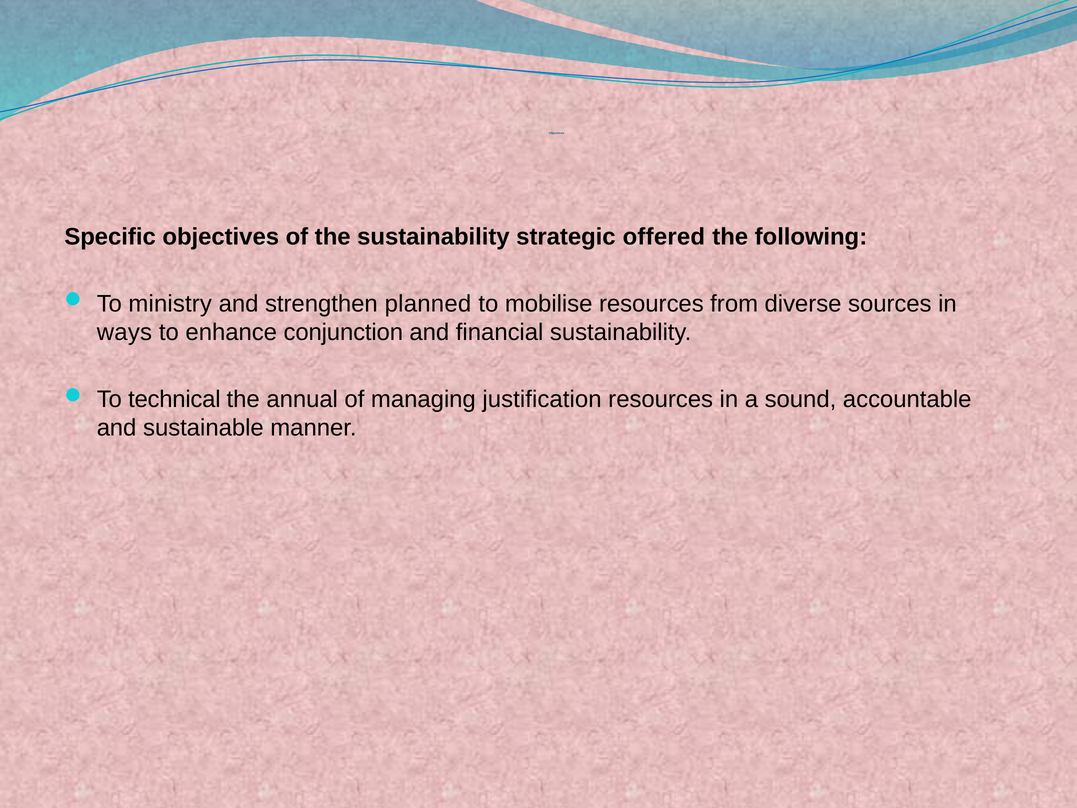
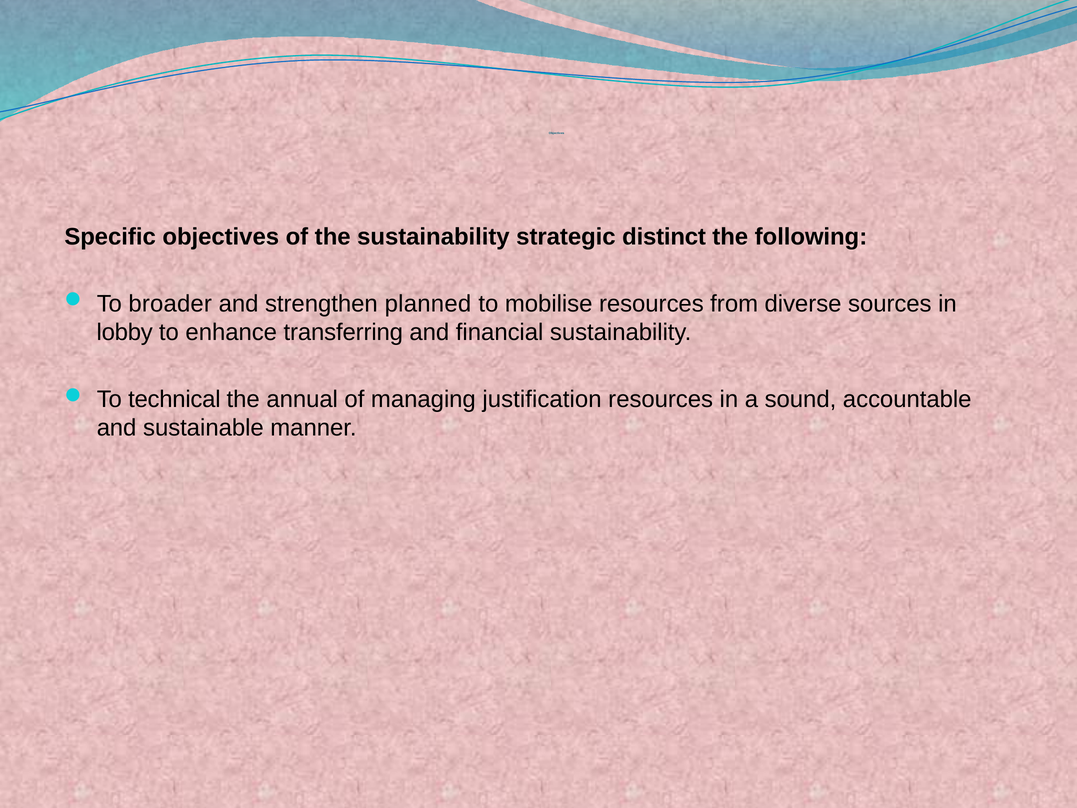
offered: offered -> distinct
ministry: ministry -> broader
ways: ways -> lobby
conjunction: conjunction -> transferring
